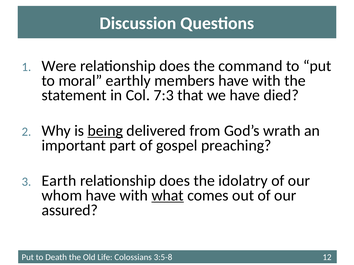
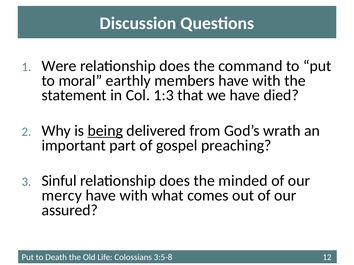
7:3: 7:3 -> 1:3
Earth: Earth -> Sinful
idolatry: idolatry -> minded
whom: whom -> mercy
what underline: present -> none
